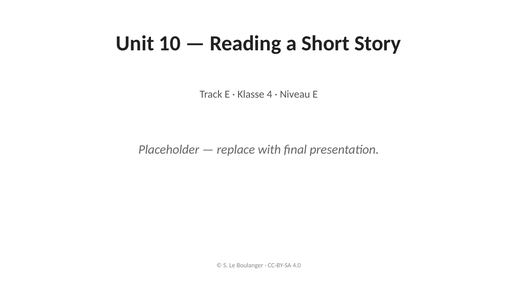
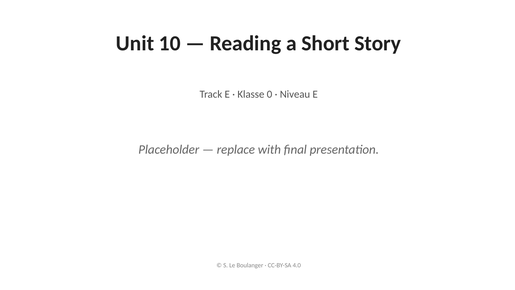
4: 4 -> 0
